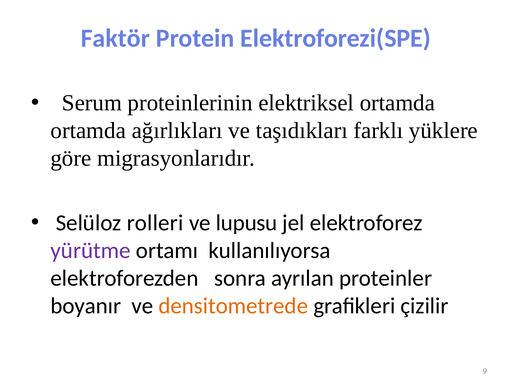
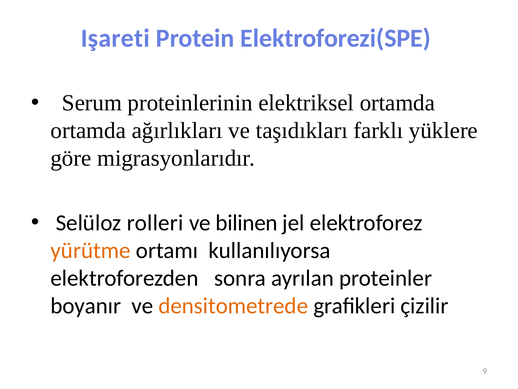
Faktör: Faktör -> Işareti
lupusu: lupusu -> bilinen
yürütme colour: purple -> orange
